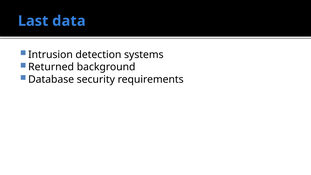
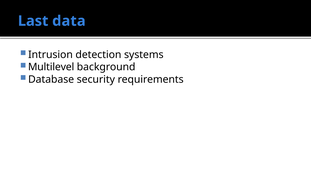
Returned: Returned -> Multilevel
